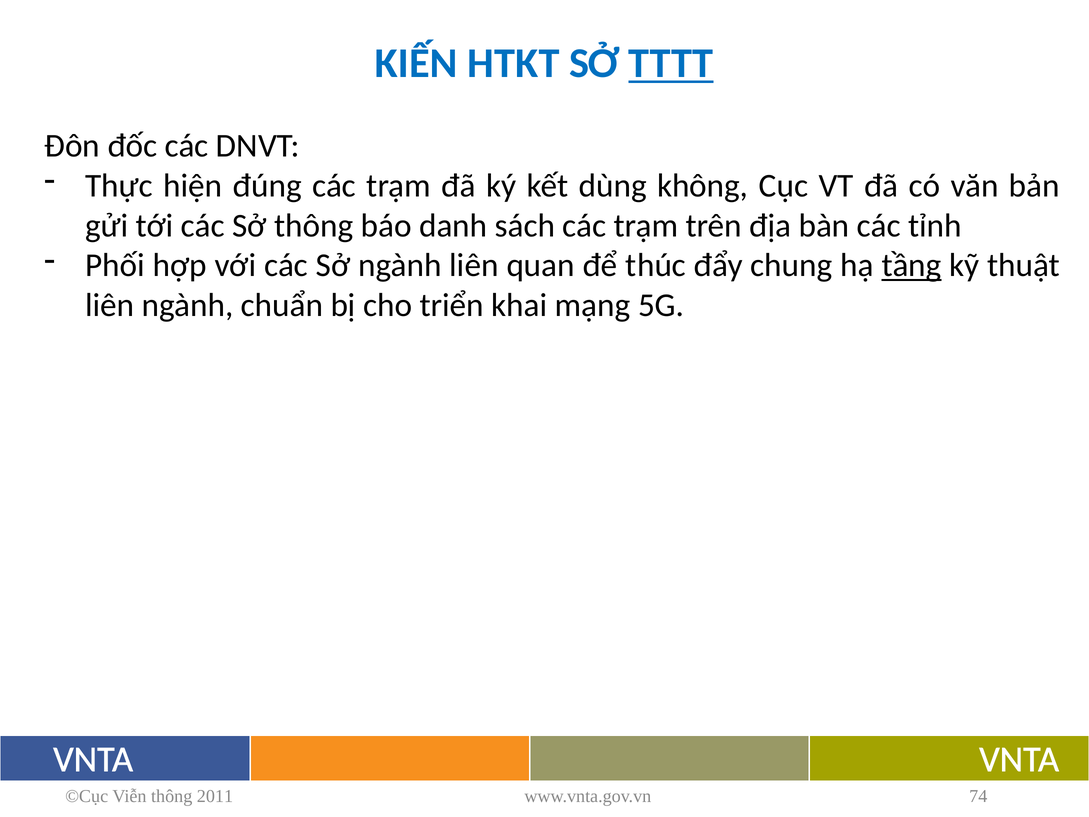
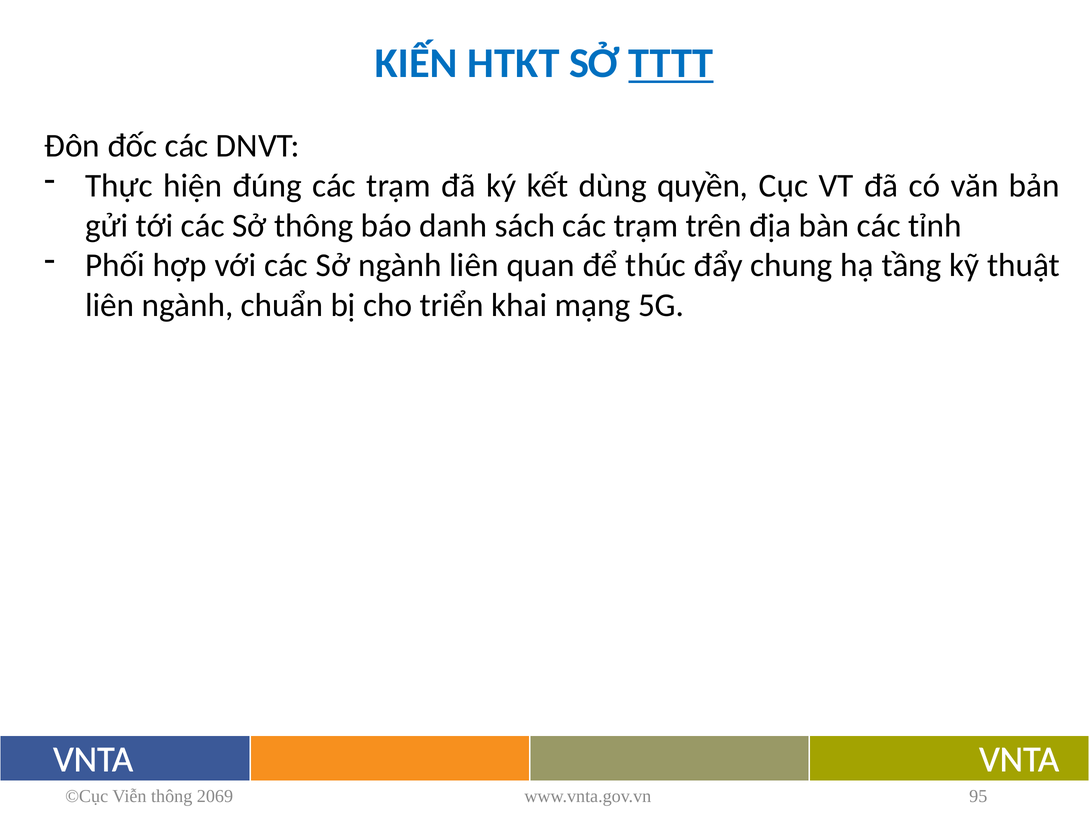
không: không -> quyền
tầng underline: present -> none
2011: 2011 -> 2069
74: 74 -> 95
